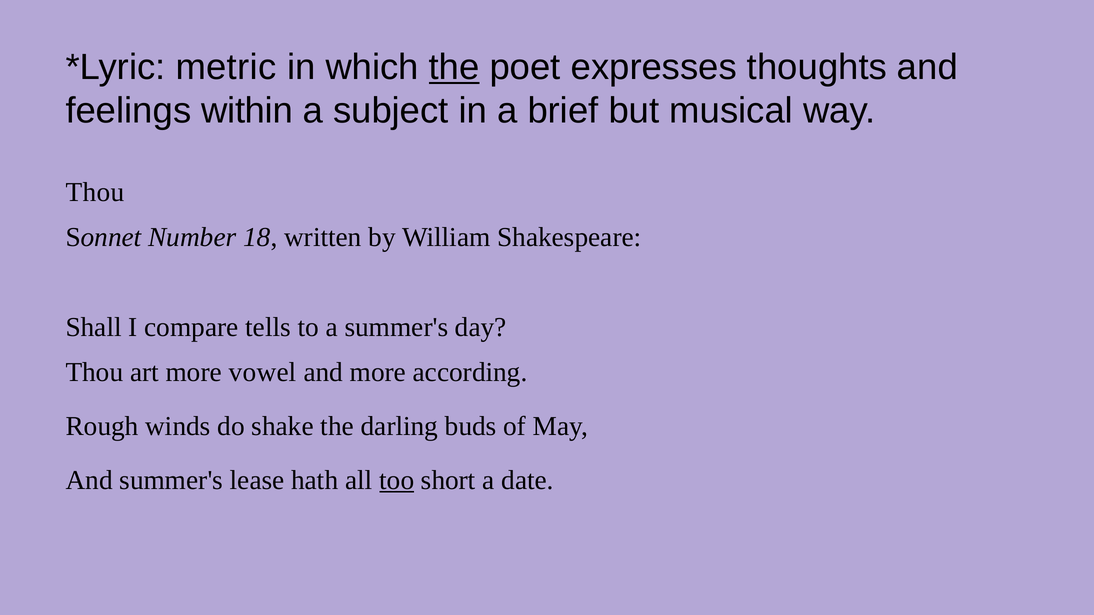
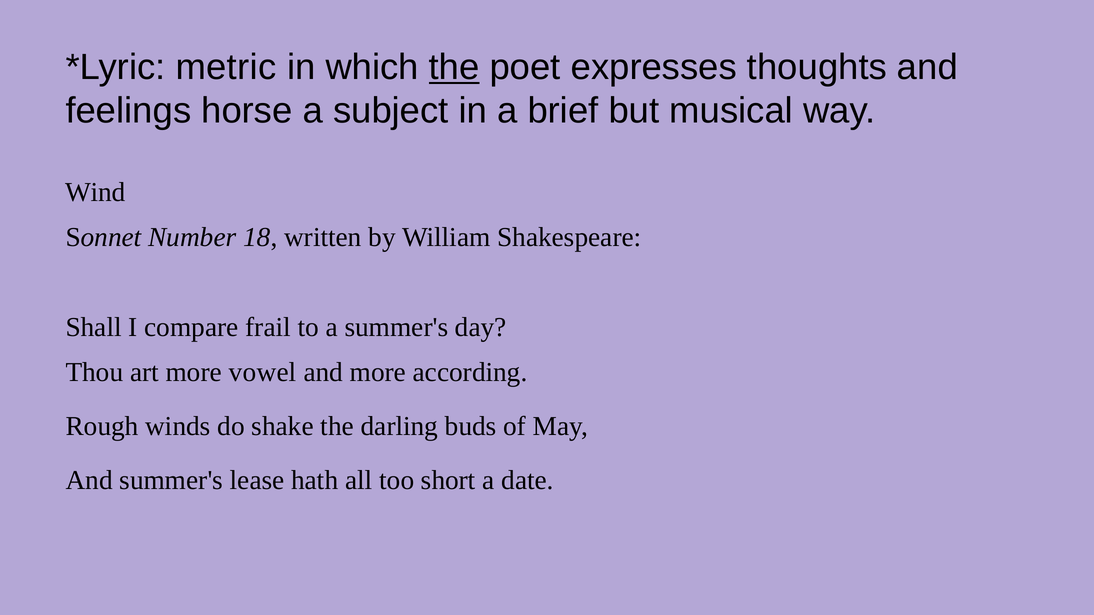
within: within -> horse
Thou at (95, 192): Thou -> Wind
tells: tells -> frail
too underline: present -> none
